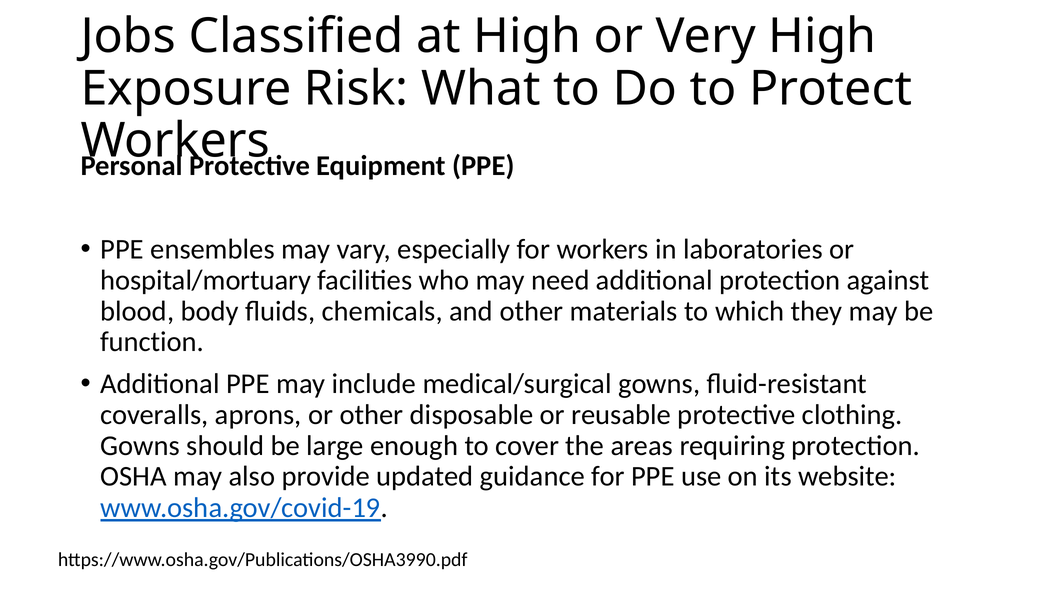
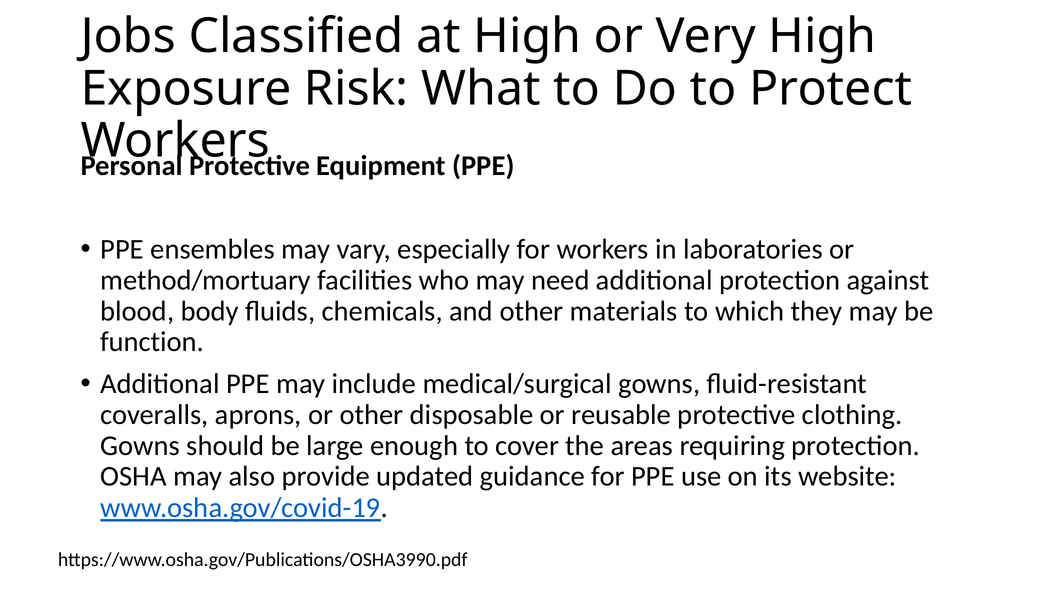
hospital/mortuary: hospital/mortuary -> method/mortuary
